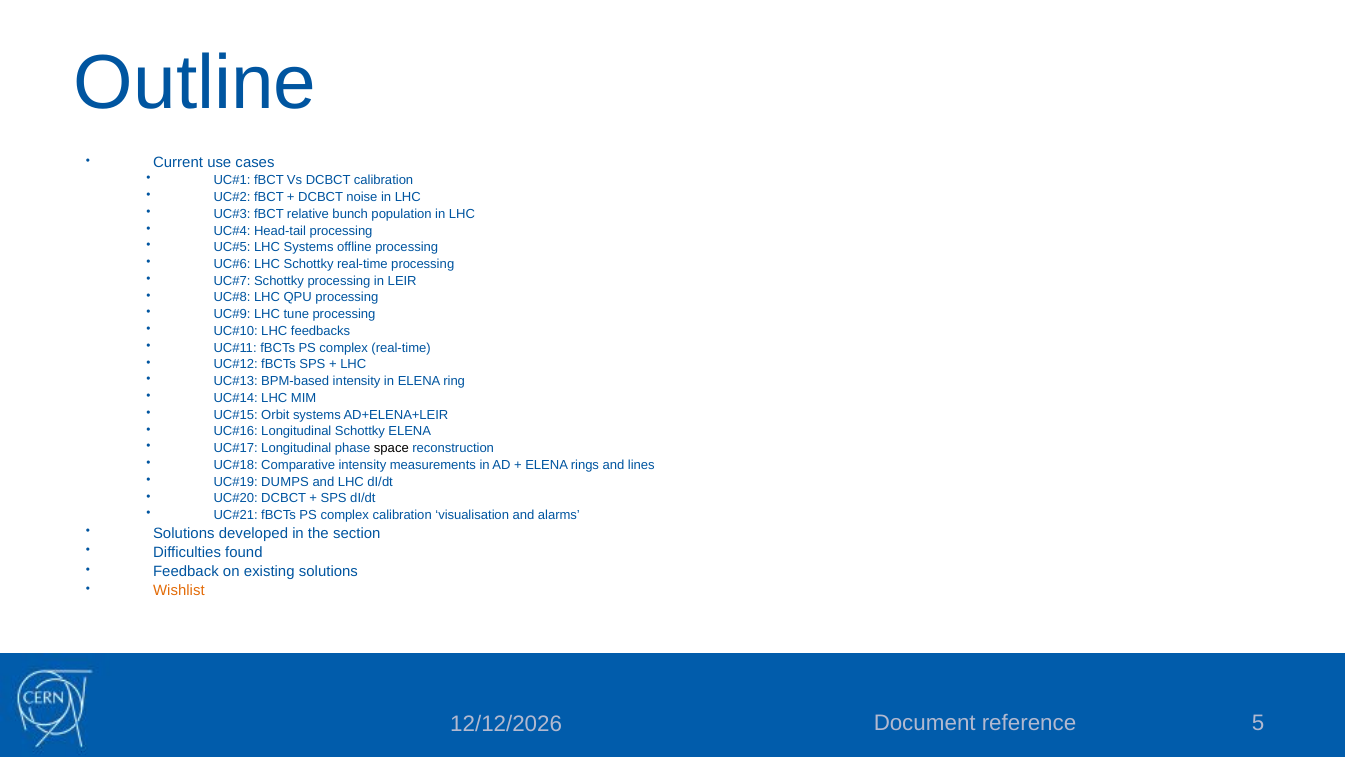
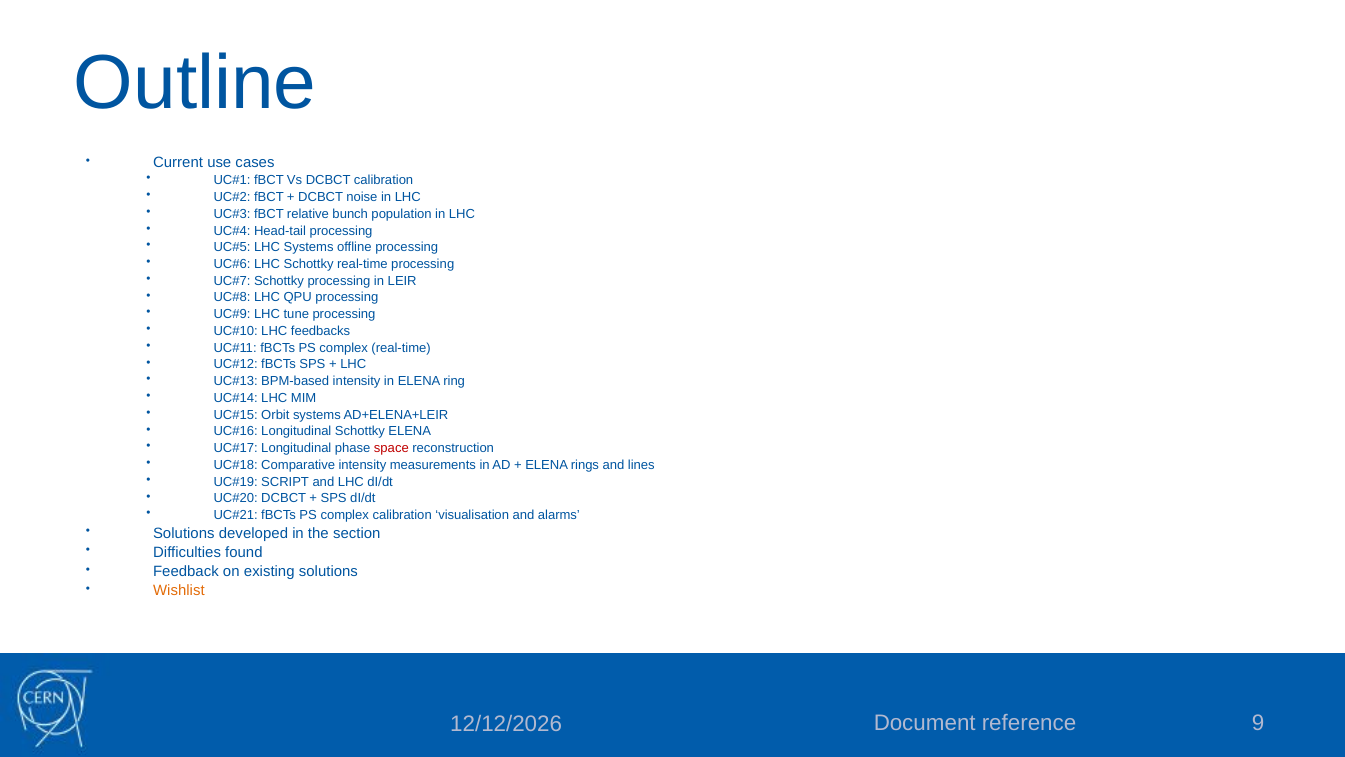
space colour: black -> red
DUMPS: DUMPS -> SCRIPT
5: 5 -> 9
